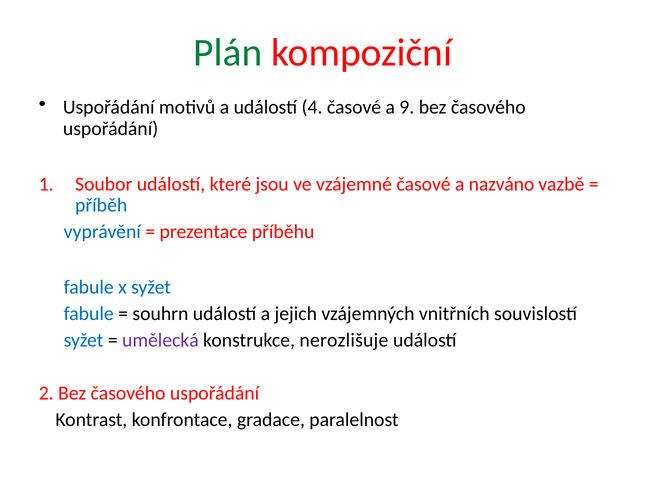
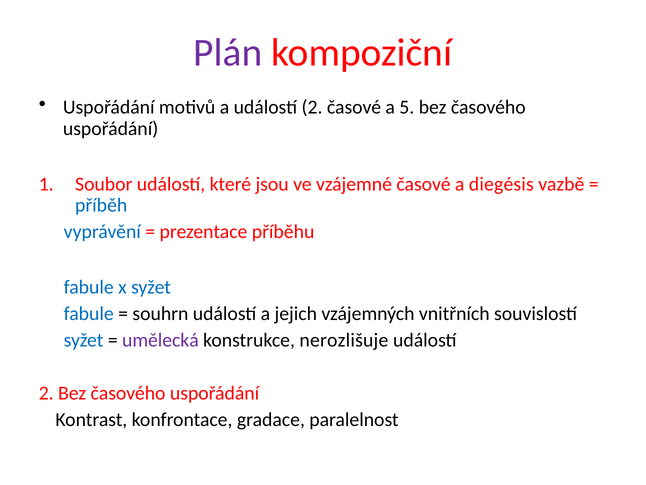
Plán colour: green -> purple
a událostí 4: 4 -> 2
9: 9 -> 5
nazváno: nazváno -> diegésis
